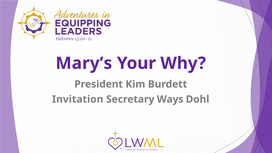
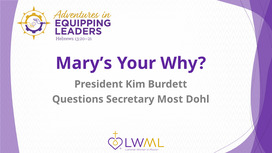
Invitation: Invitation -> Questions
Ways: Ways -> Most
